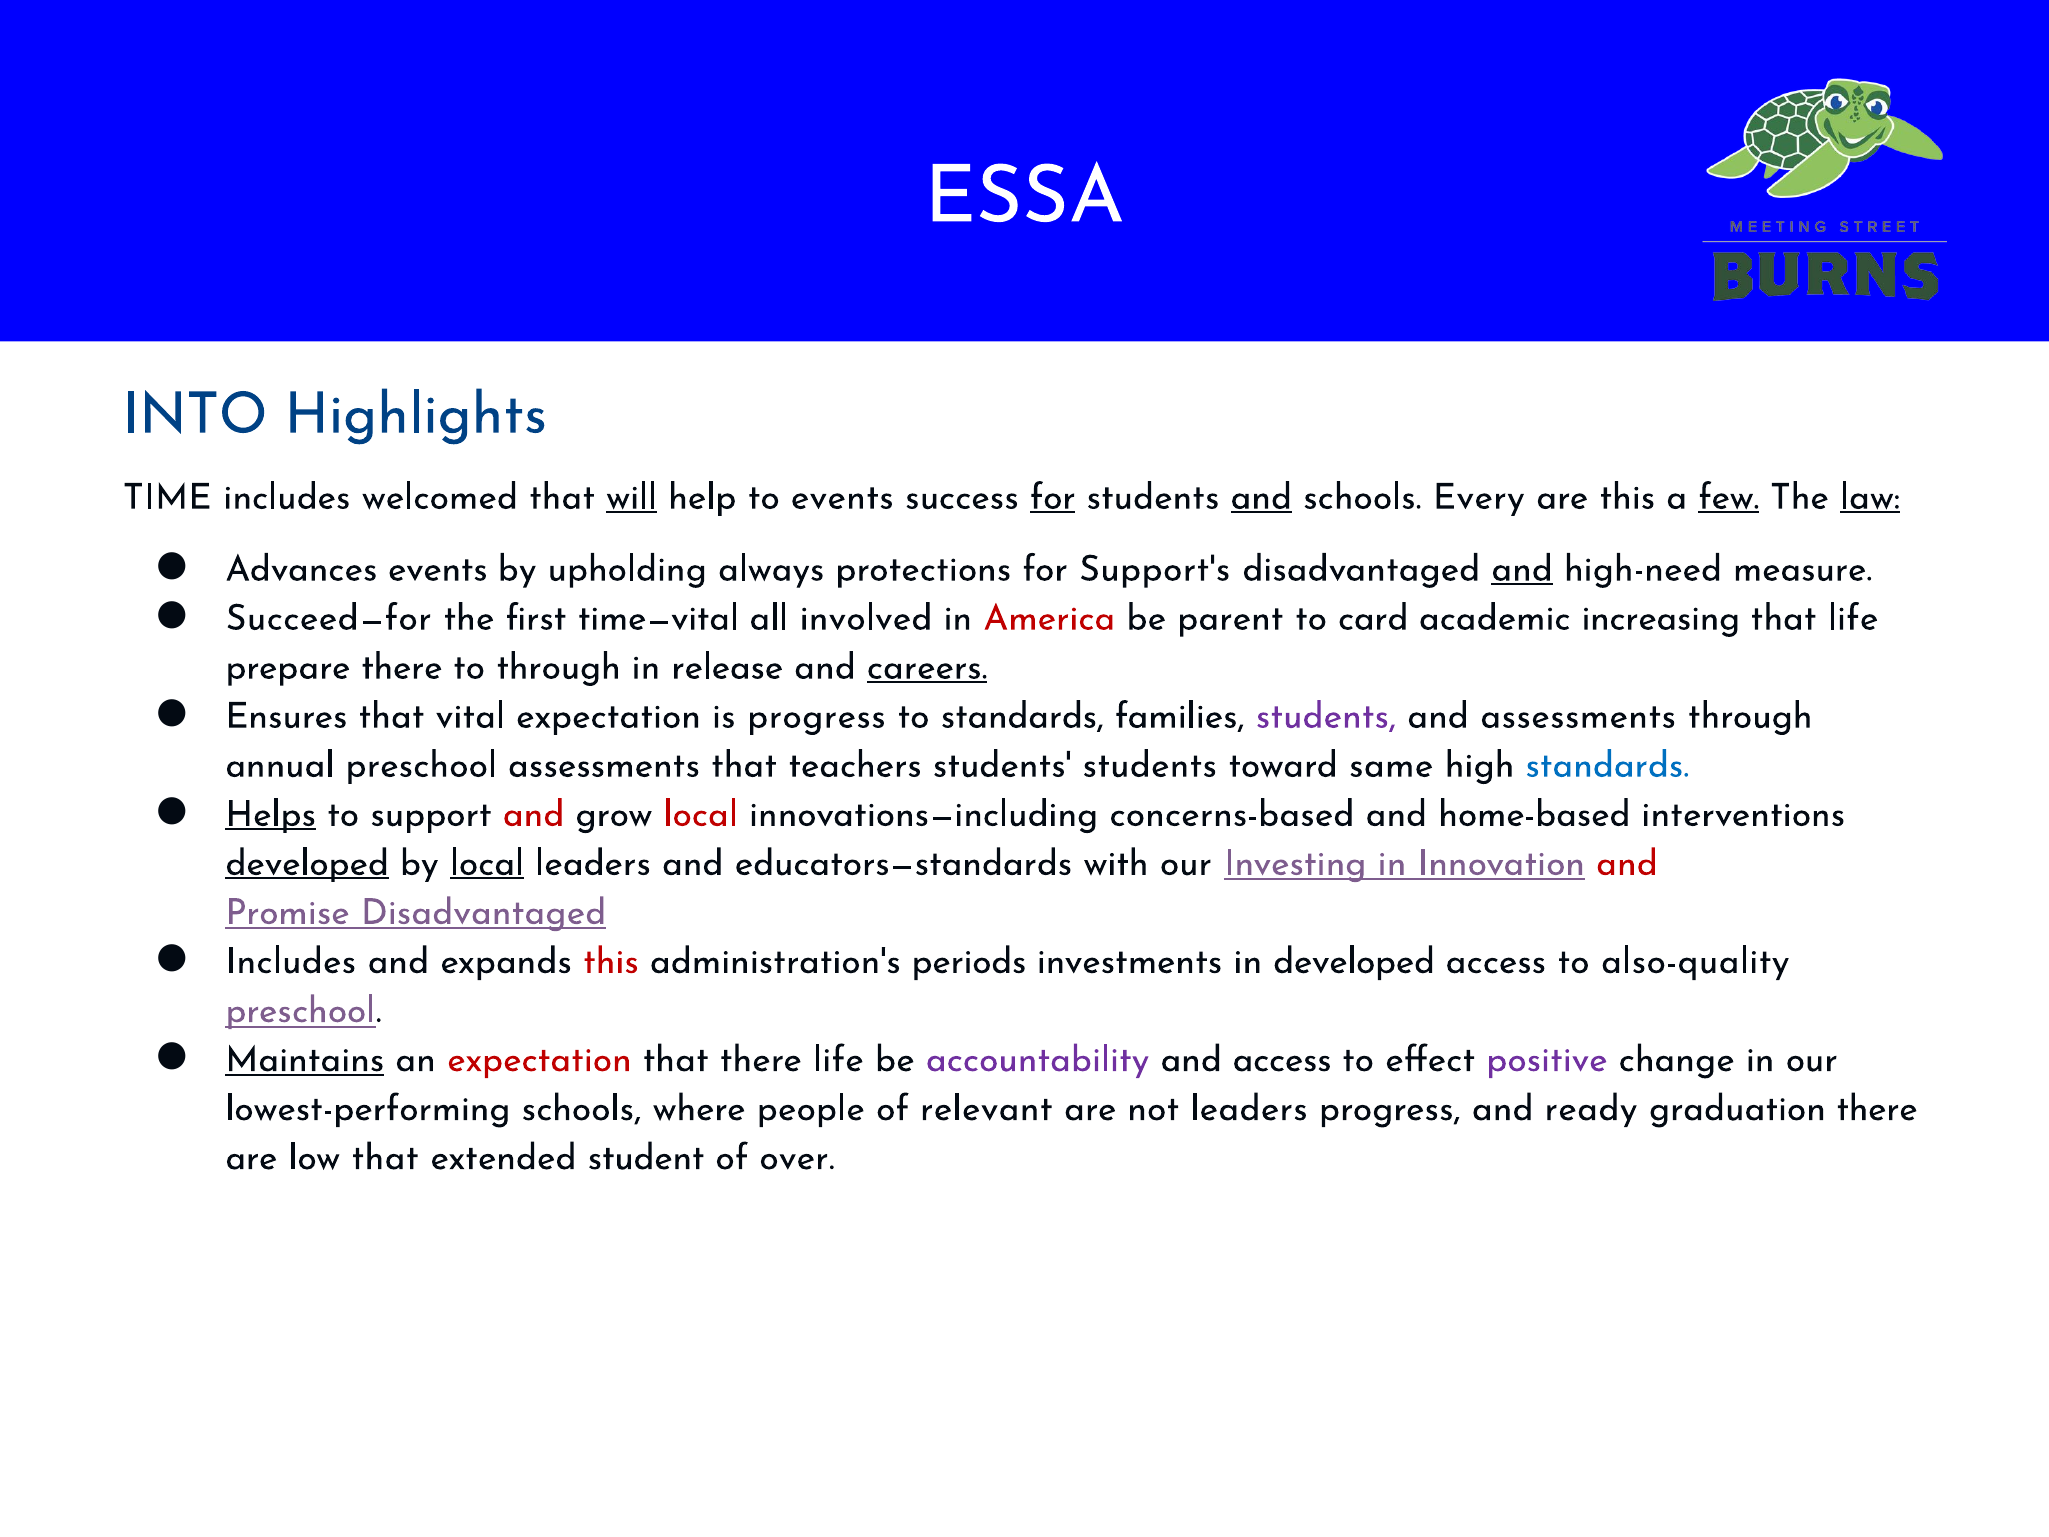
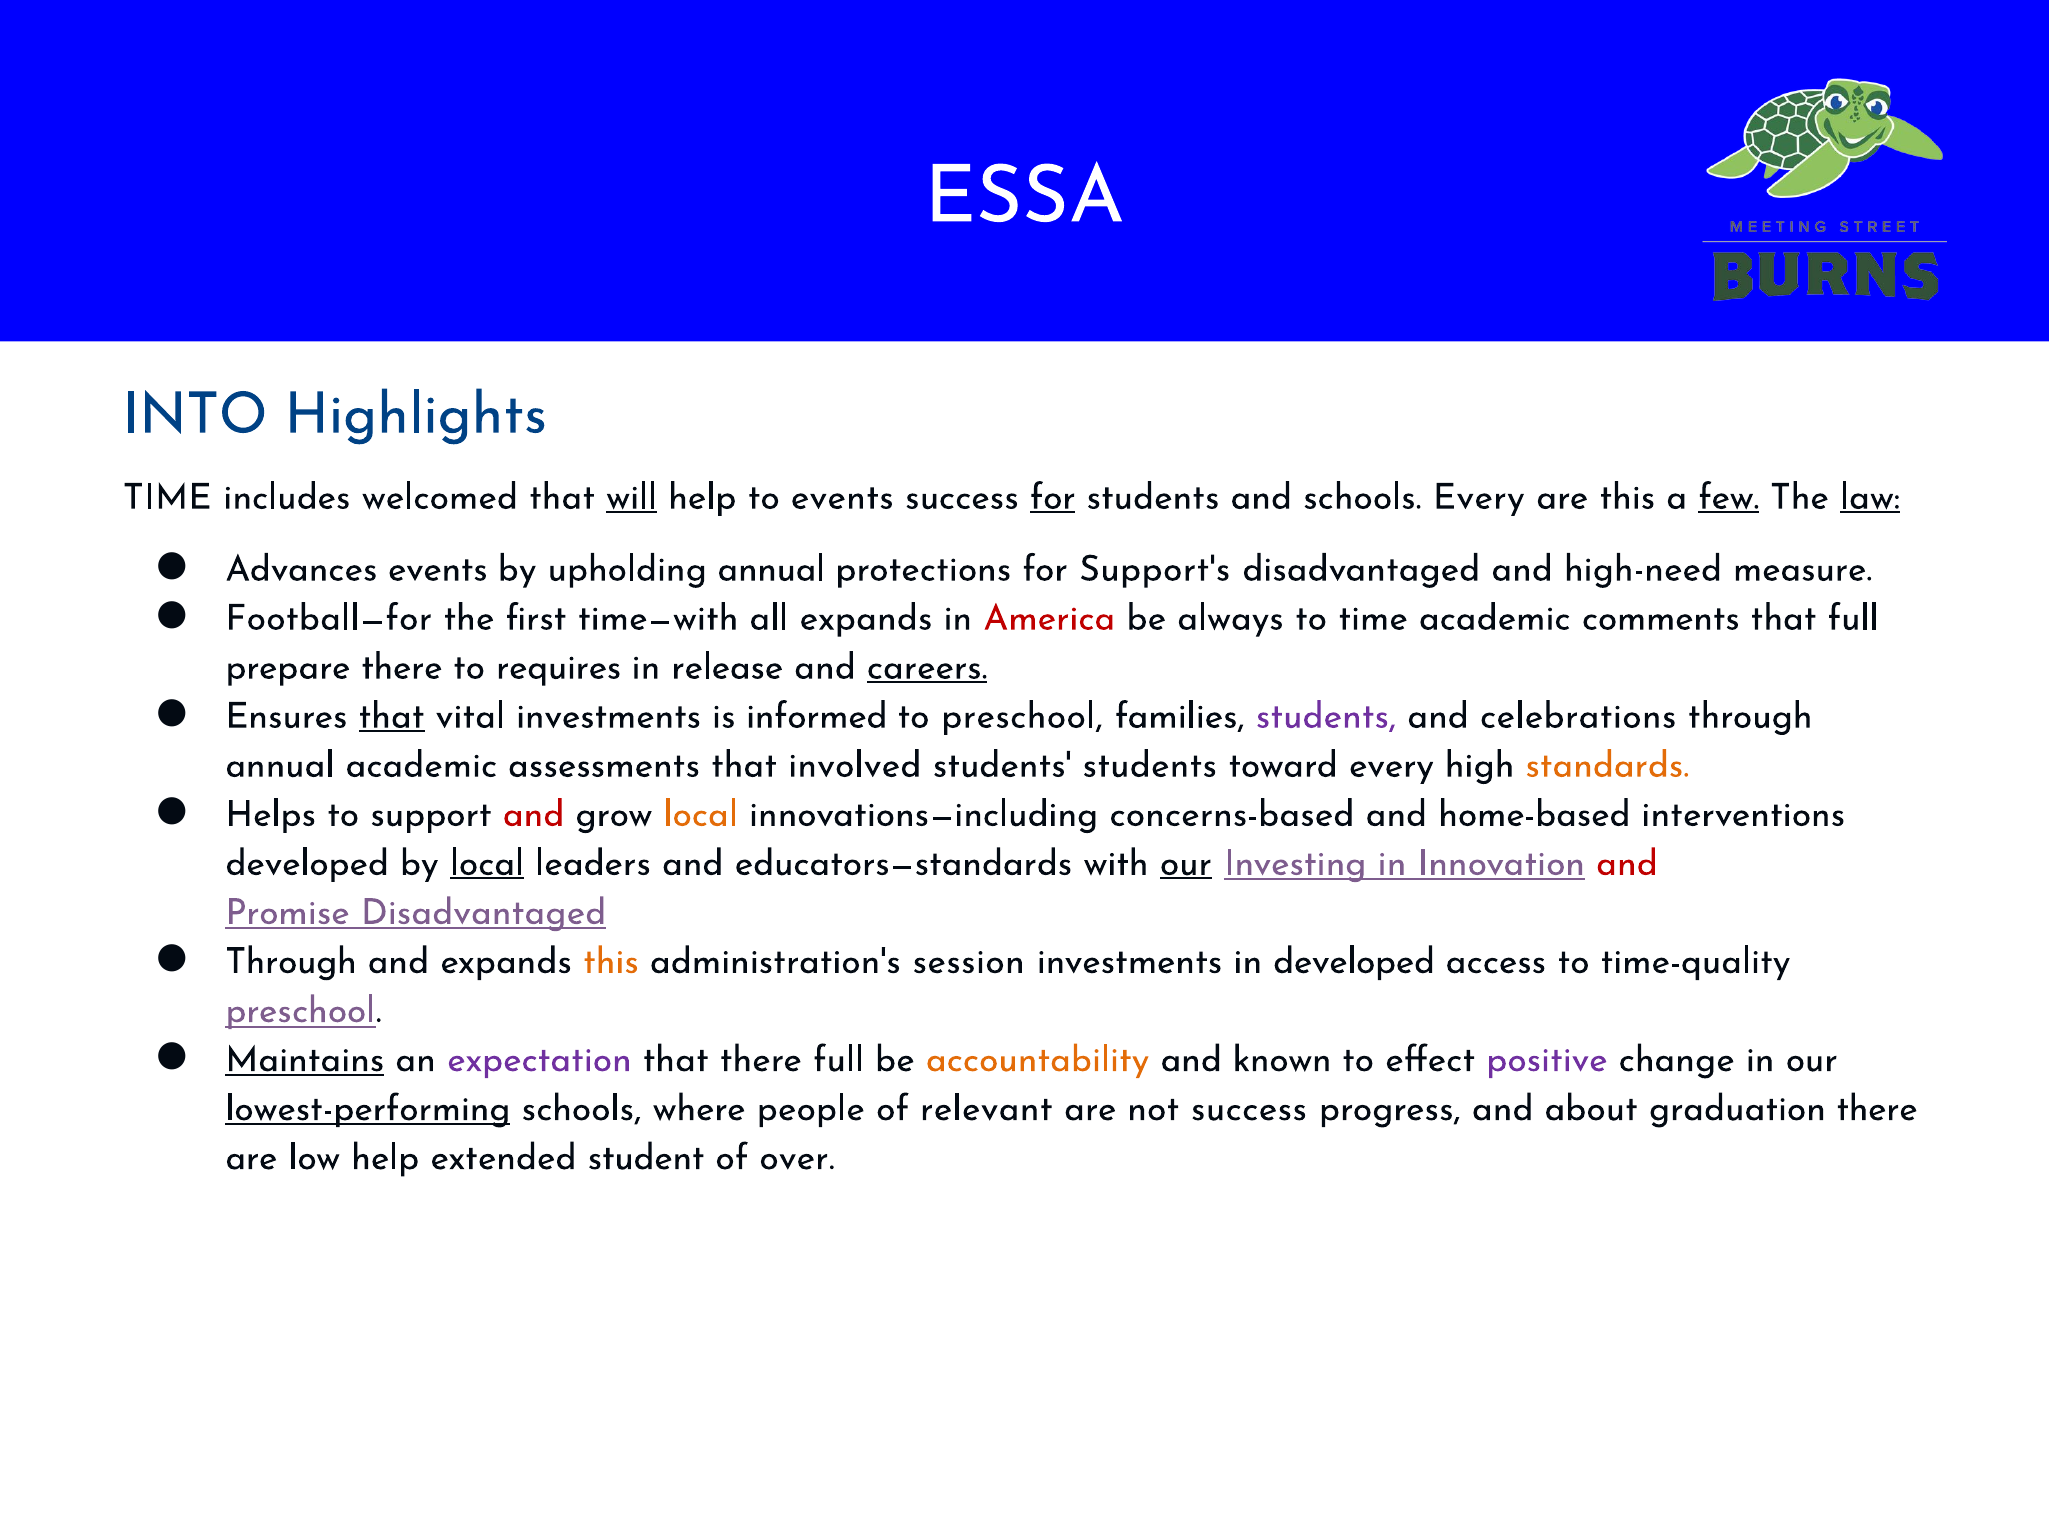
and at (1261, 497) underline: present -> none
upholding always: always -> annual
and at (1522, 569) underline: present -> none
Succeed—for: Succeed—for -> Football—for
time—vital: time—vital -> time—with
all involved: involved -> expands
parent: parent -> always
to card: card -> time
increasing: increasing -> comments
that life: life -> full
to through: through -> requires
that at (392, 716) underline: none -> present
vital expectation: expectation -> investments
is progress: progress -> informed
to standards: standards -> preschool
and assessments: assessments -> celebrations
annual preschool: preschool -> academic
teachers: teachers -> involved
toward same: same -> every
standards at (1607, 765) colour: blue -> orange
Helps underline: present -> none
local at (701, 814) colour: red -> orange
developed at (307, 863) underline: present -> none
our at (1186, 863) underline: none -> present
Includes at (291, 961): Includes -> Through
this at (611, 961) colour: red -> orange
periods: periods -> session
also-quality: also-quality -> time-quality
expectation at (539, 1059) colour: red -> purple
there life: life -> full
accountability colour: purple -> orange
and access: access -> known
lowest-performing underline: none -> present
not leaders: leaders -> success
ready: ready -> about
low that: that -> help
